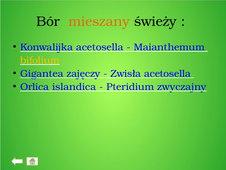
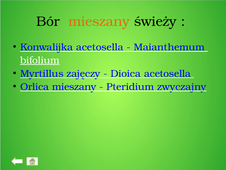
bifolium colour: yellow -> white
Gigantea: Gigantea -> Myrtillus
Zwisła: Zwisła -> Dioica
Orlica islandica: islandica -> mieszany
